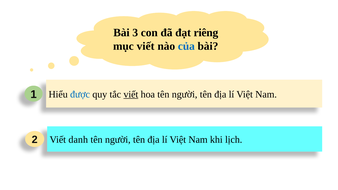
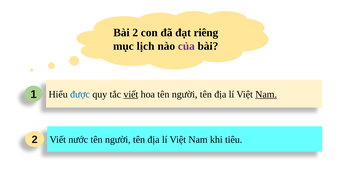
Bài 3: 3 -> 2
mục viết: viết -> lịch
của colour: blue -> purple
Nam at (266, 94) underline: none -> present
danh: danh -> nước
lịch: lịch -> tiêu
